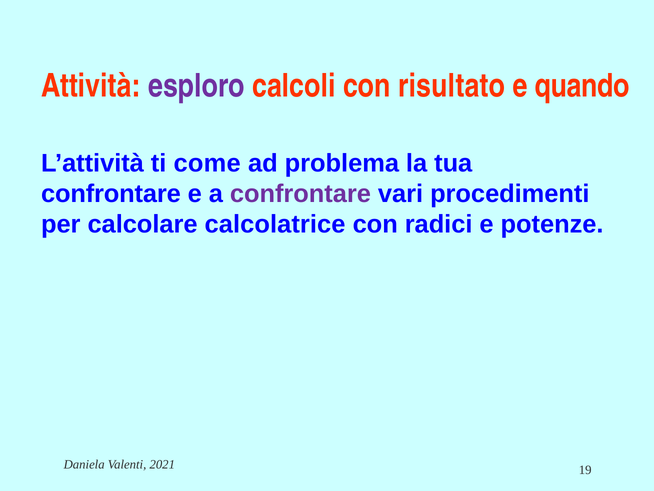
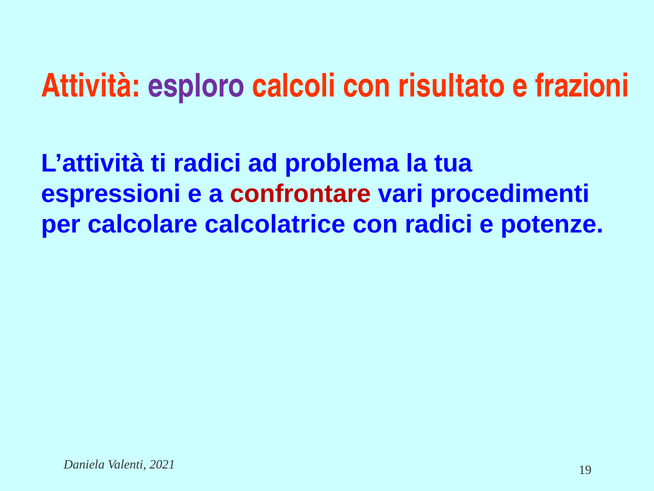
quando: quando -> frazioni
ti come: come -> radici
confrontare at (111, 194): confrontare -> espressioni
confrontare at (300, 194) colour: purple -> red
